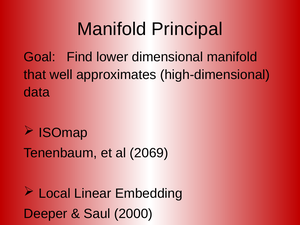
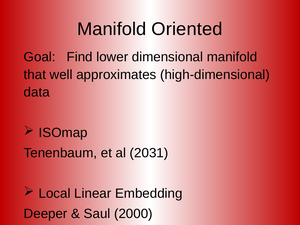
Principal: Principal -> Oriented
2069: 2069 -> 2031
